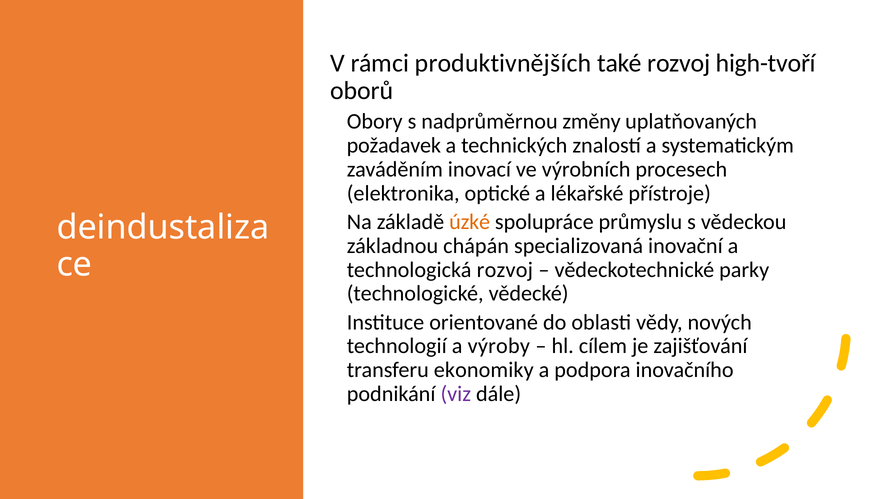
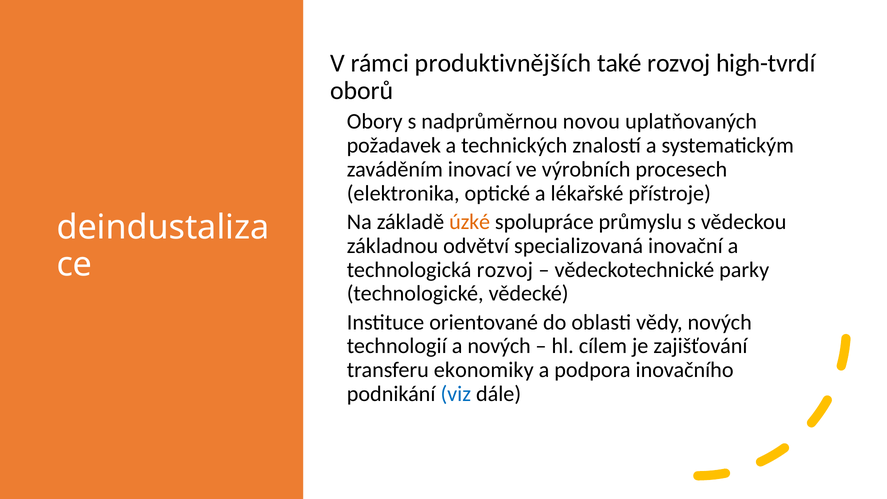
high-tvoří: high-tvoří -> high-tvrdí
změny: změny -> novou
chápán: chápán -> odvětví
a výroby: výroby -> nových
viz colour: purple -> blue
